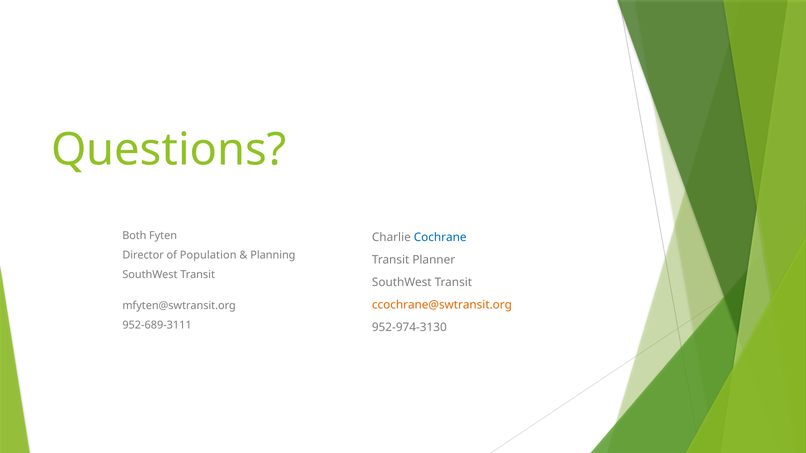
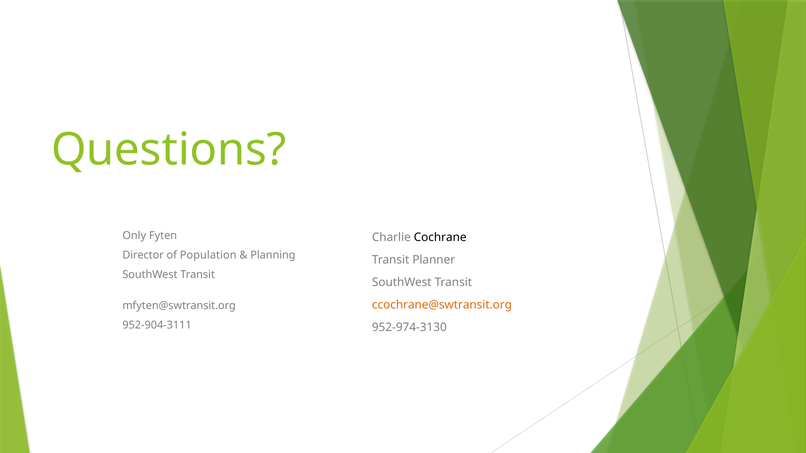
Both: Both -> Only
Cochrane colour: blue -> black
952-689-3111: 952-689-3111 -> 952-904-3111
